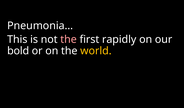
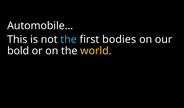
Pneumonia…: Pneumonia… -> Automobile…
the at (69, 39) colour: pink -> light blue
rapidly: rapidly -> bodies
